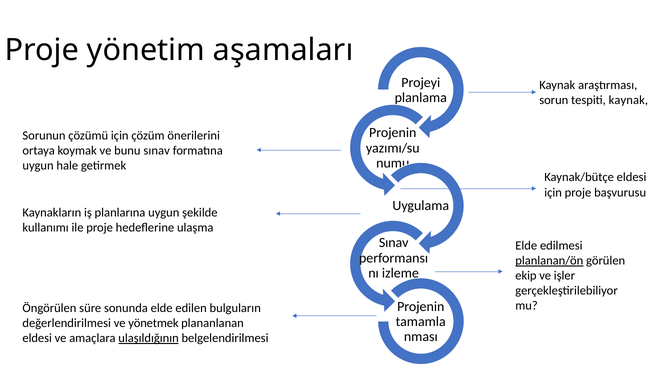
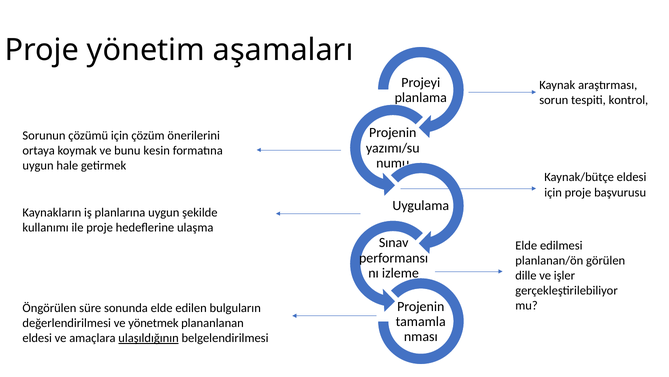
tespiti kaynak: kaynak -> kontrol
bunu sınav: sınav -> kesin
planlanan/ön underline: present -> none
ekip: ekip -> dille
